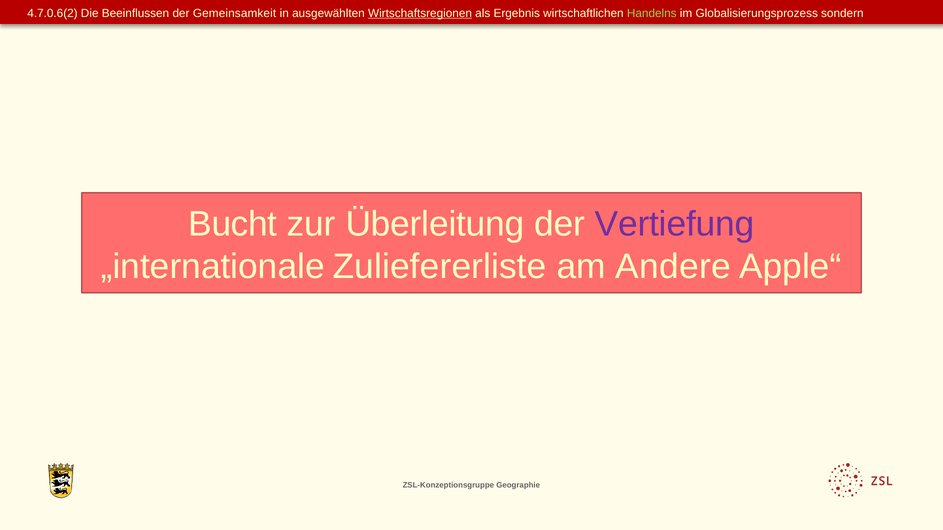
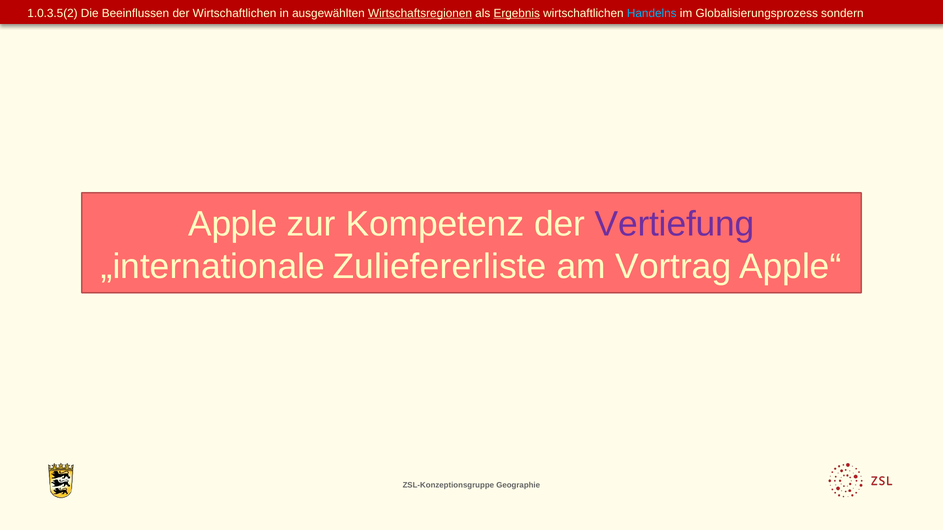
4.7.0.6(2: 4.7.0.6(2 -> 1.0.3.5(2
der Gemeinsamkeit: Gemeinsamkeit -> Wirtschaftlichen
Ergebnis underline: none -> present
Handelns colour: light green -> light blue
Bucht: Bucht -> Apple
Überleitung: Überleitung -> Kompetenz
Andere: Andere -> Vortrag
